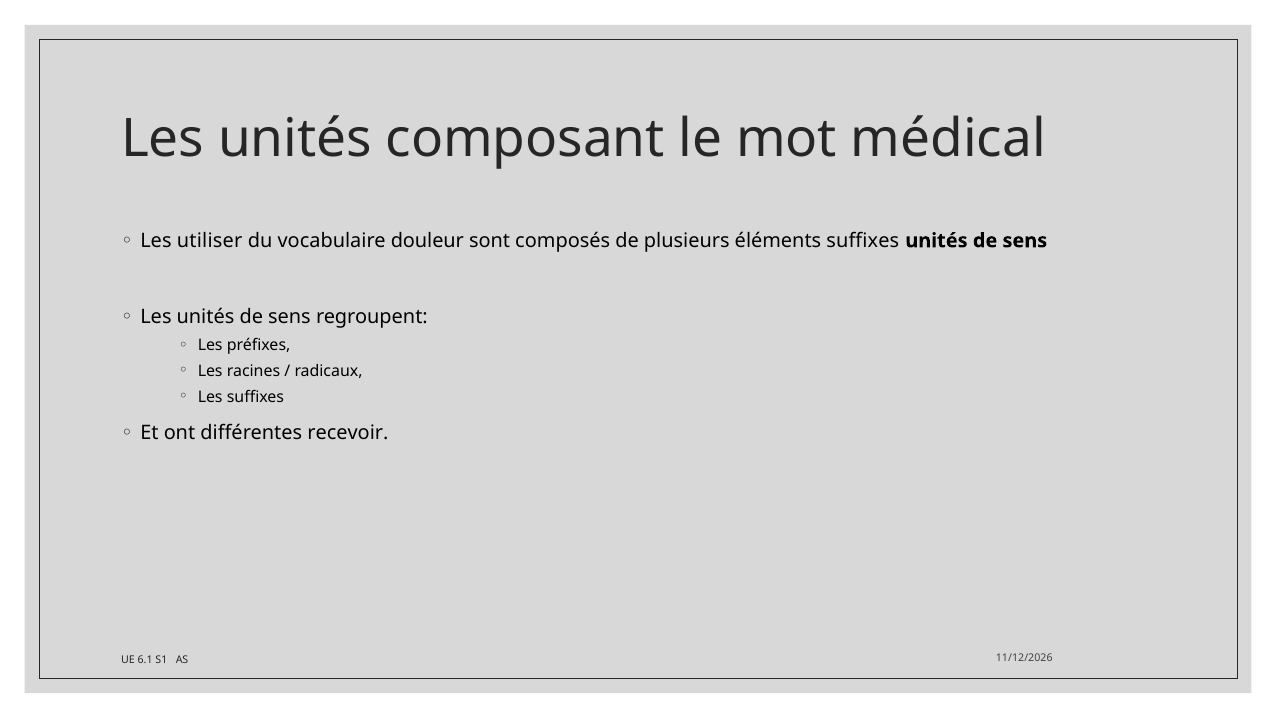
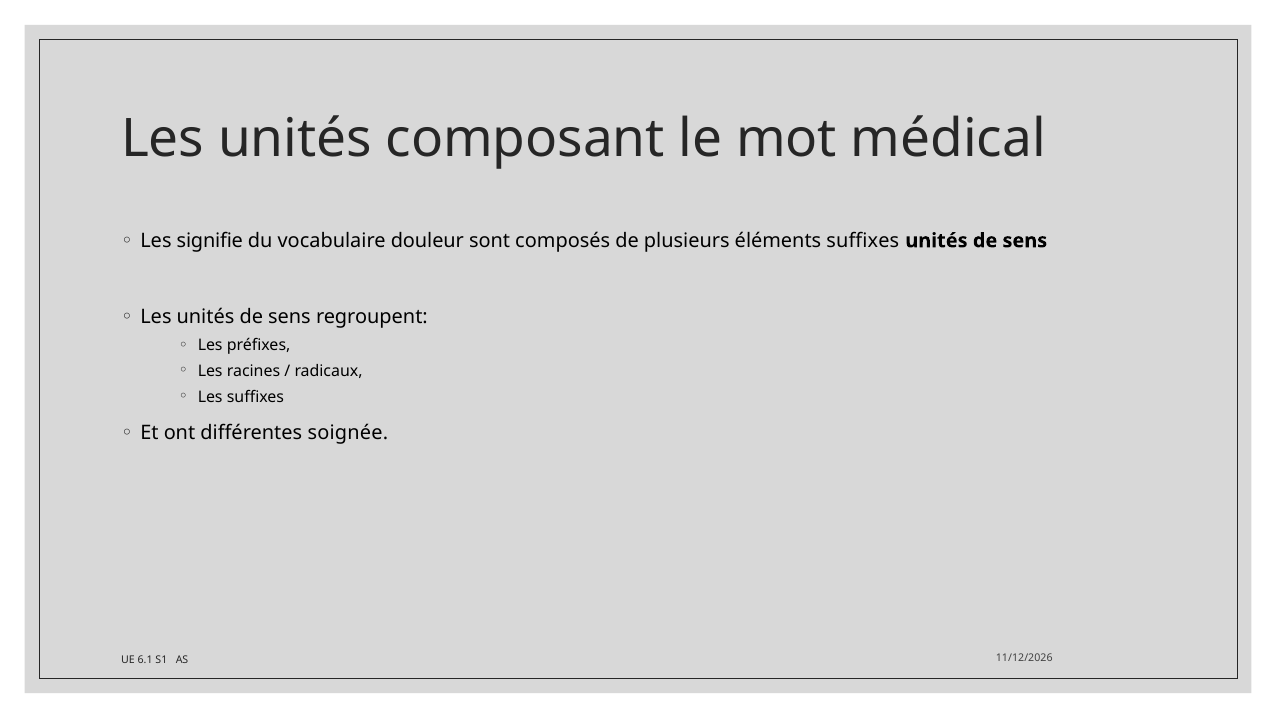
utiliser: utiliser -> signifie
recevoir: recevoir -> soignée
